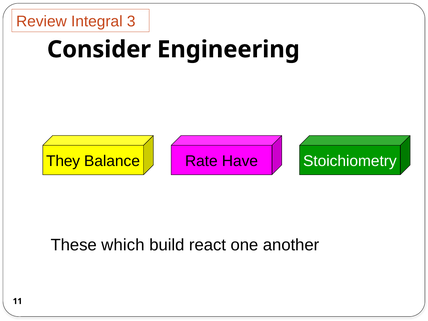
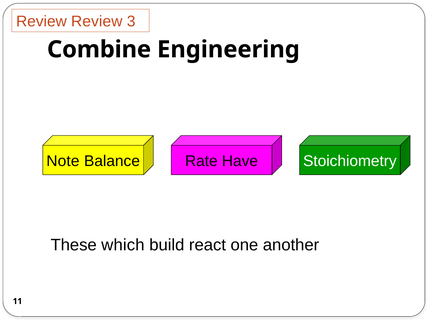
Review Integral: Integral -> Review
Consider: Consider -> Combine
They: They -> Note
